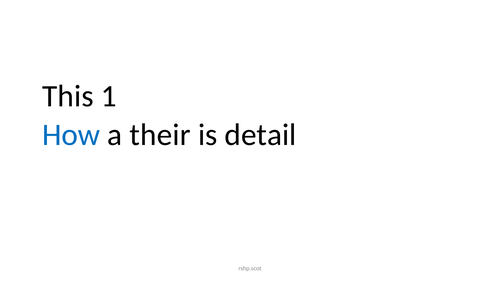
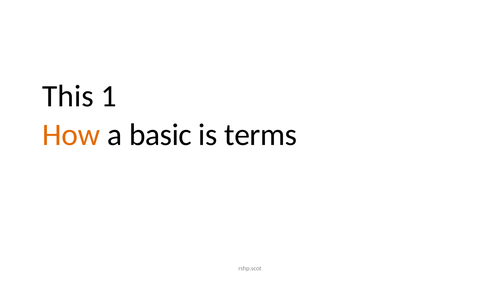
How colour: blue -> orange
their: their -> basic
detail: detail -> terms
